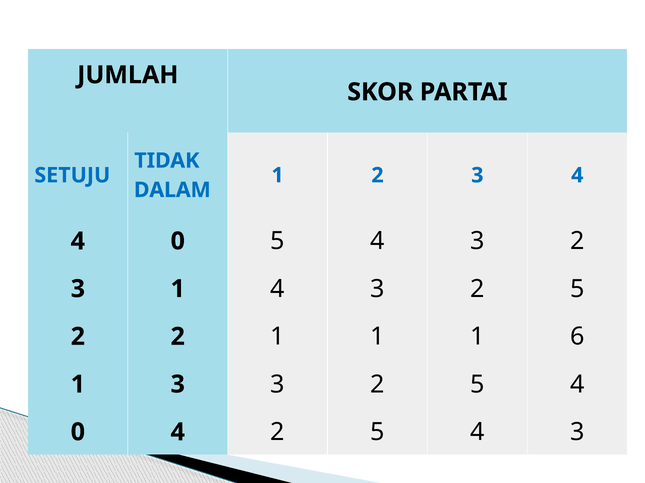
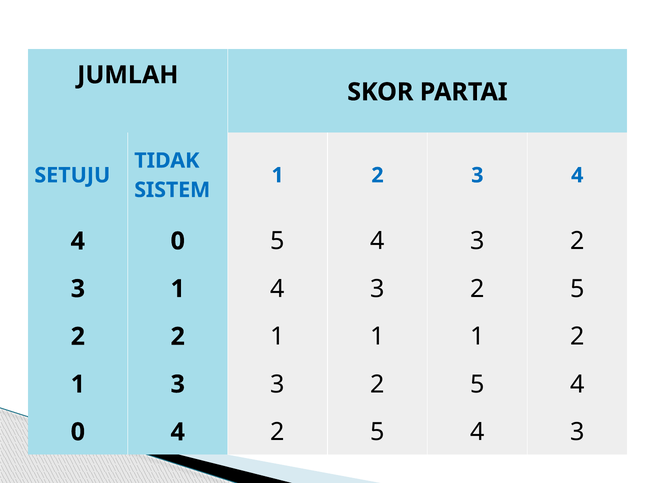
DALAM: DALAM -> SISTEM
1 1 6: 6 -> 2
